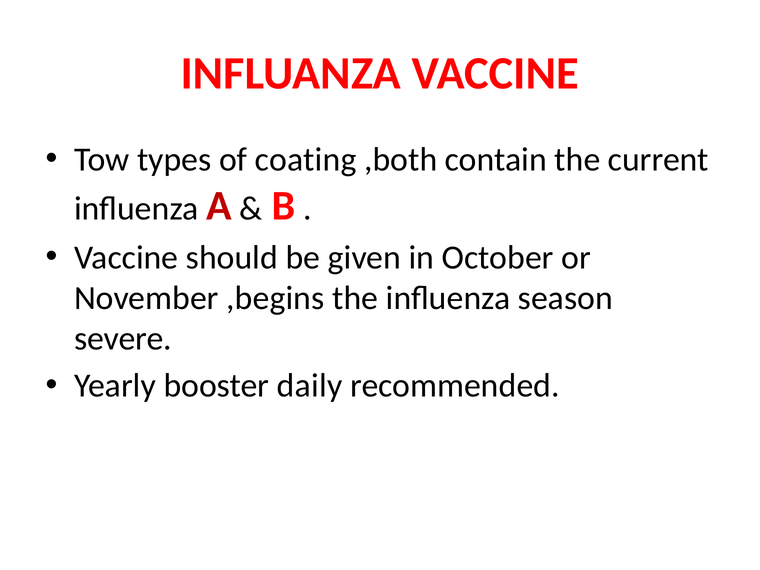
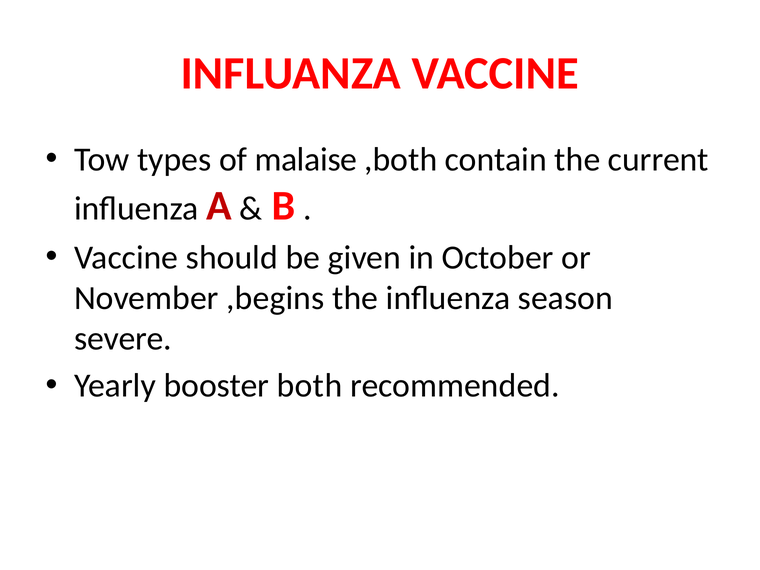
coating: coating -> malaise
daily: daily -> both
